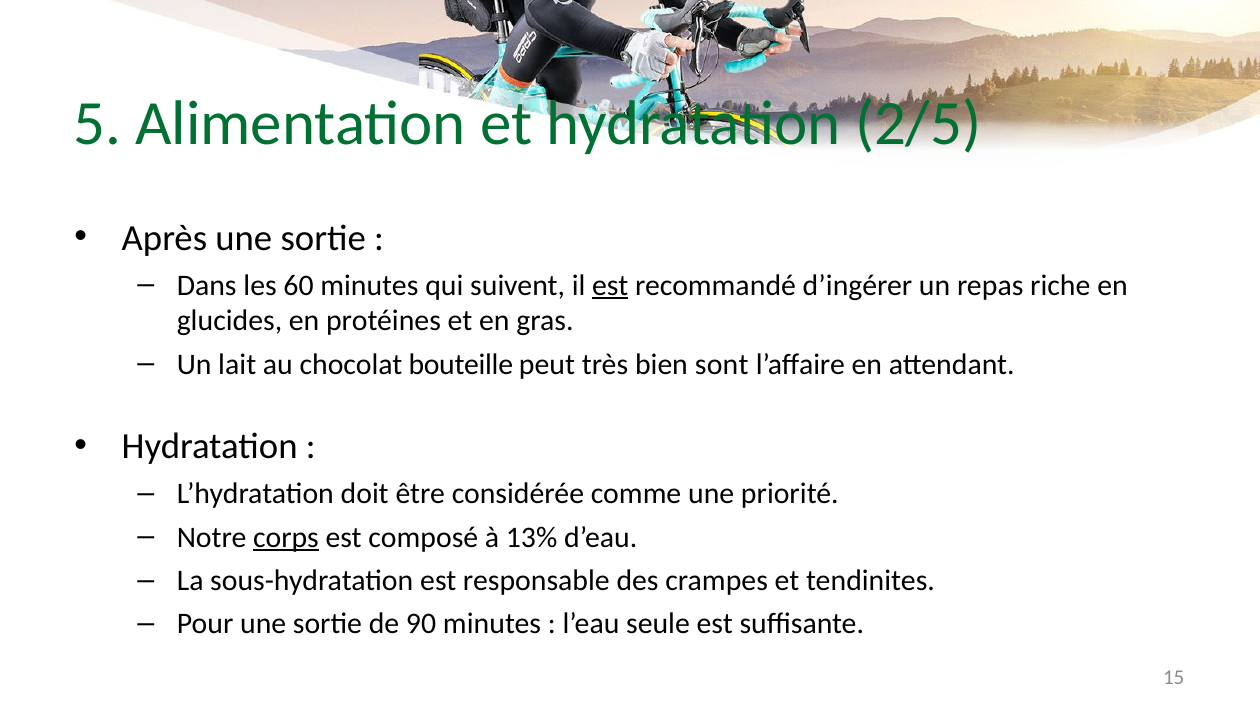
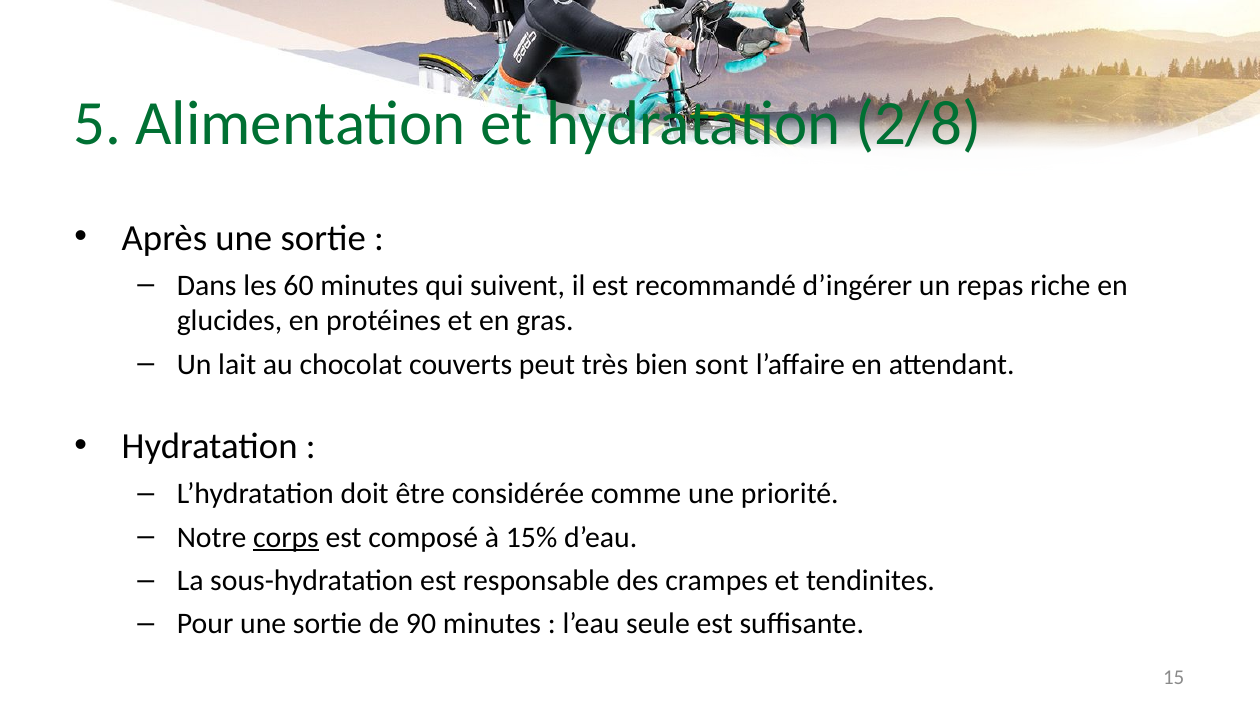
2/5: 2/5 -> 2/8
est at (610, 285) underline: present -> none
bouteille: bouteille -> couverts
13%: 13% -> 15%
